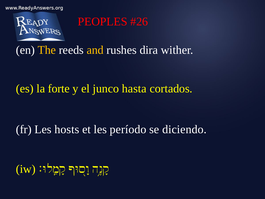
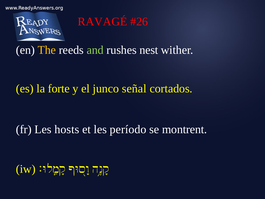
PEOPLES: PEOPLES -> RAVAGÉ
and colour: yellow -> light green
dira: dira -> nest
hasta: hasta -> señal
diciendo: diciendo -> montrent
